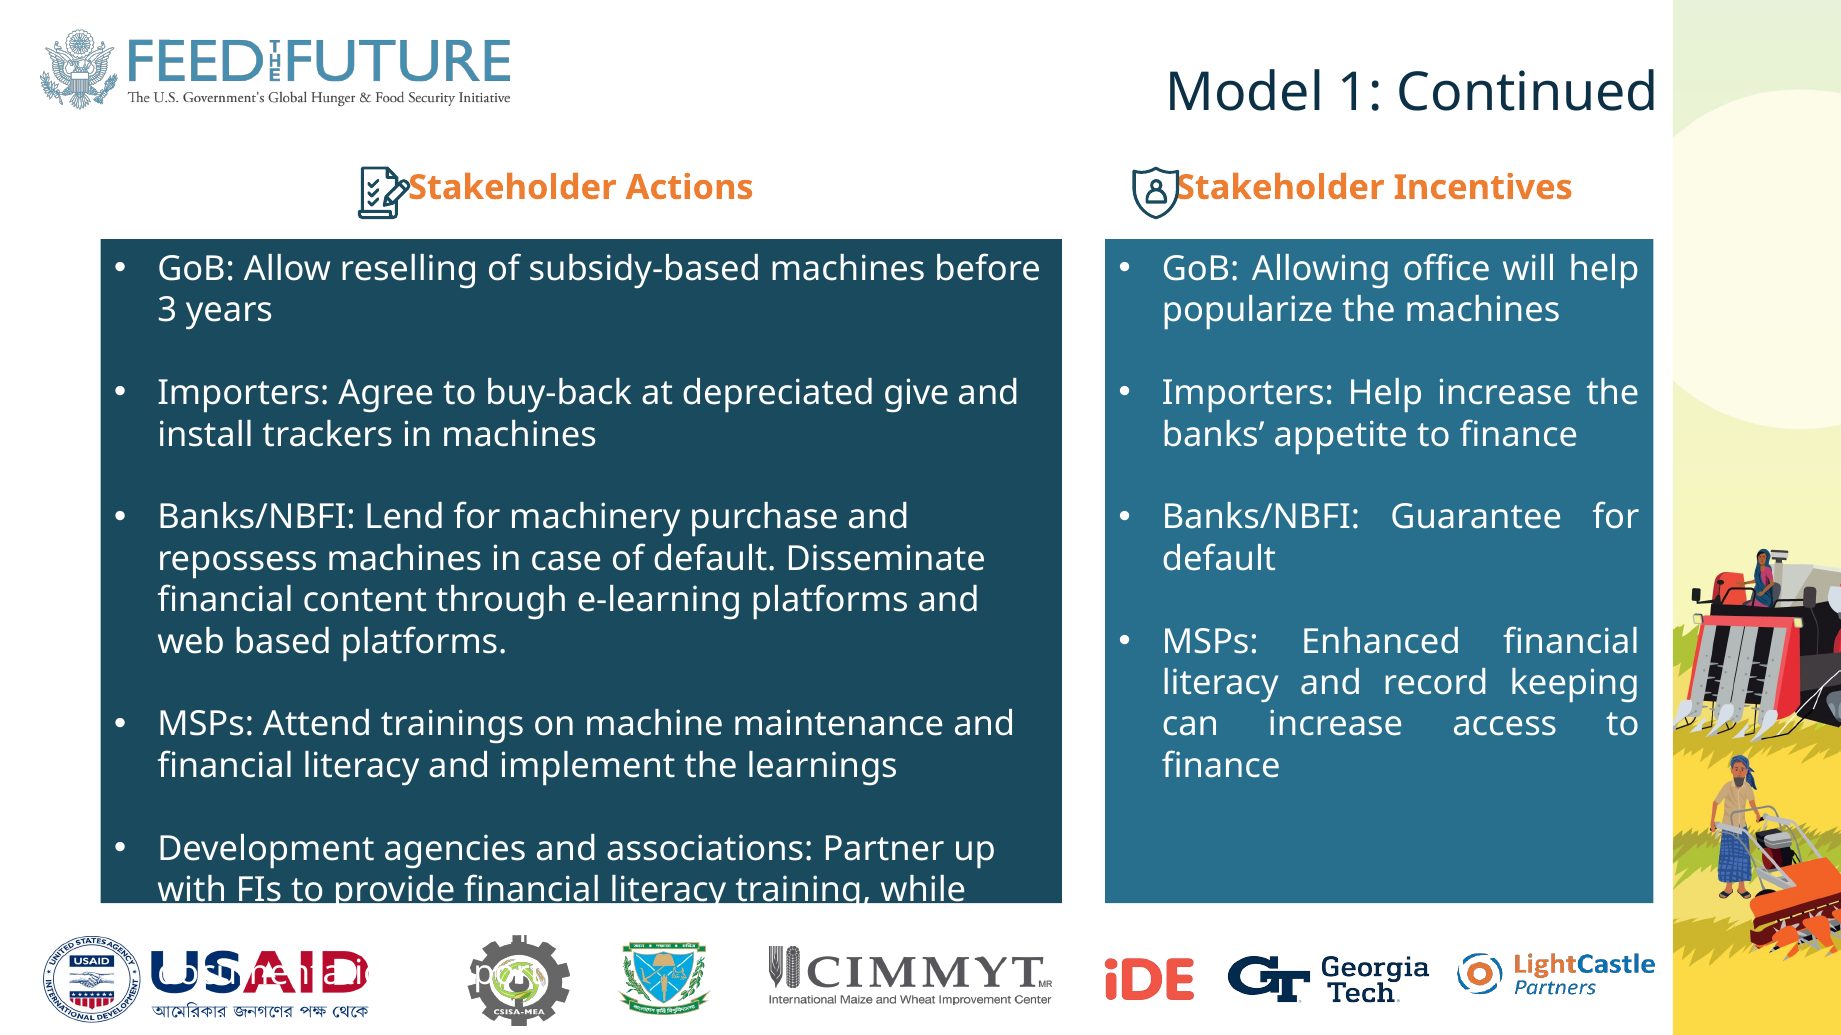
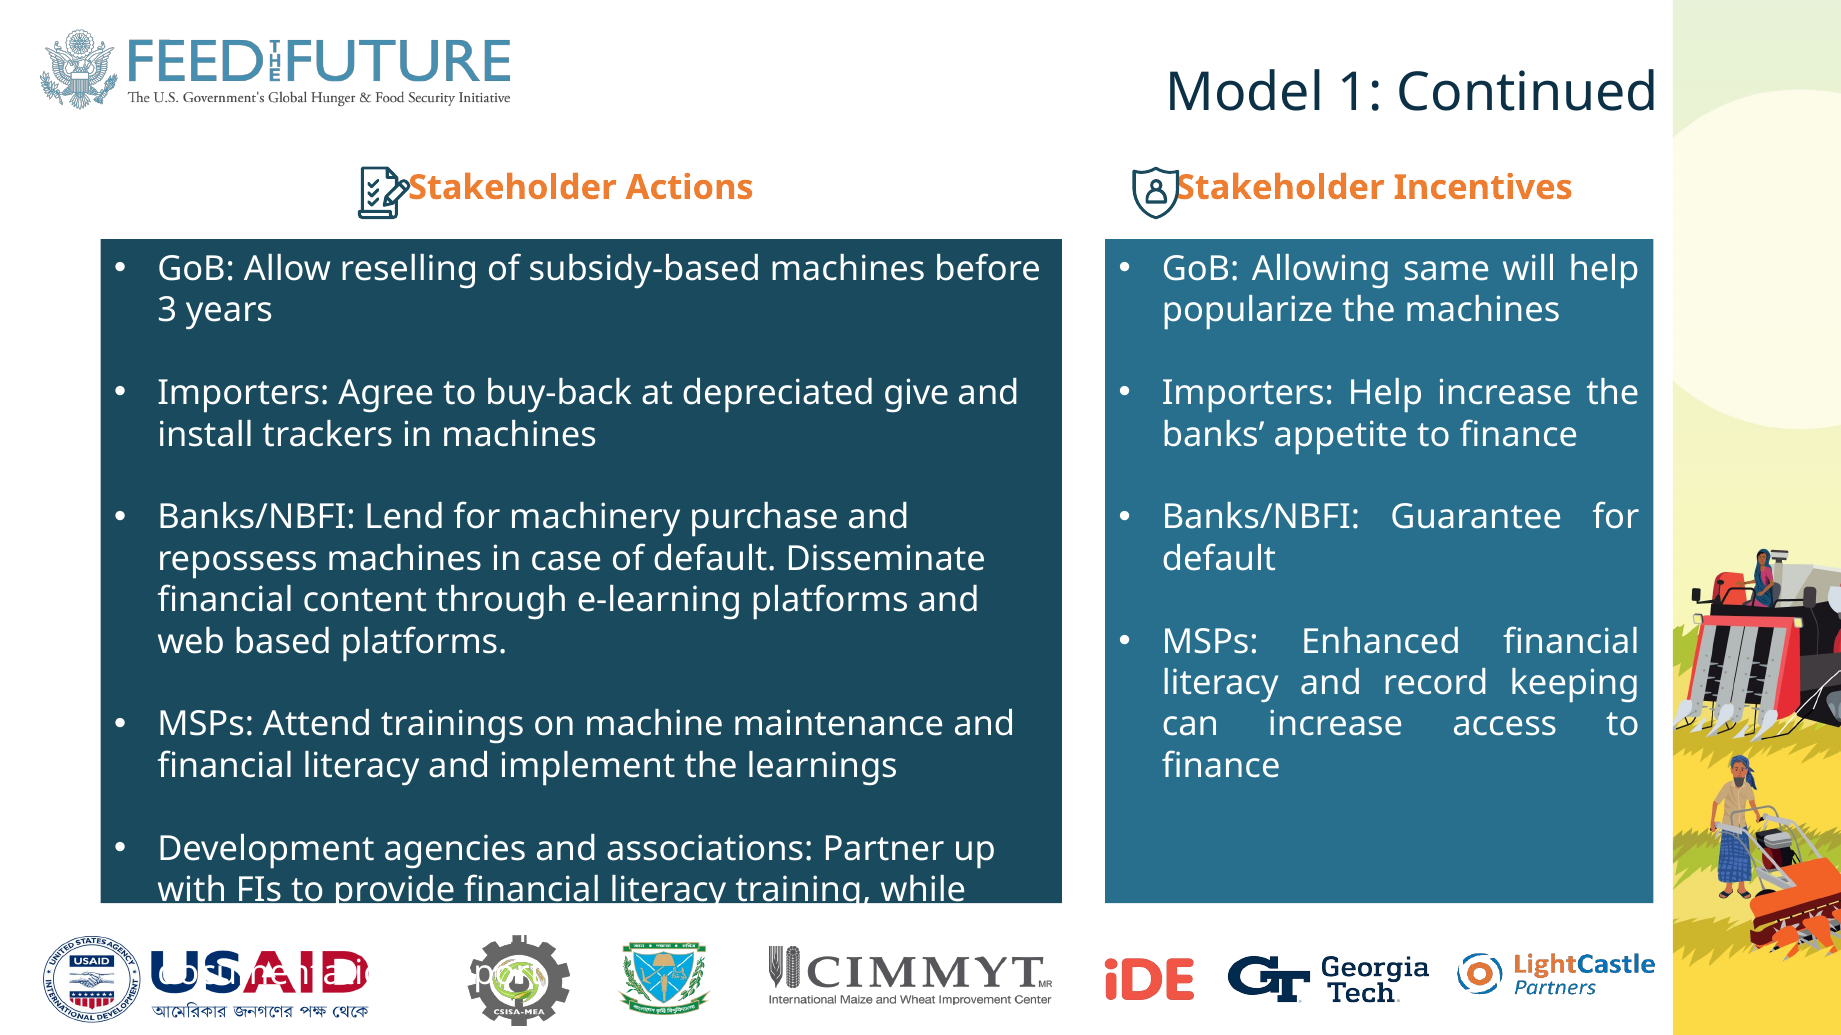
office: office -> same
